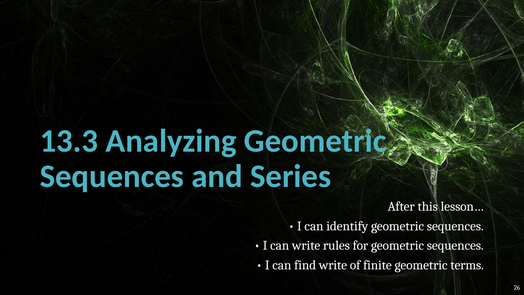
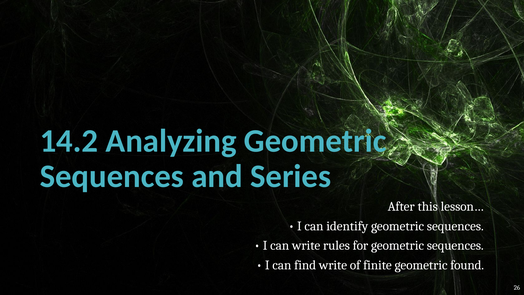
13.3: 13.3 -> 14.2
terms: terms -> found
